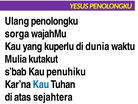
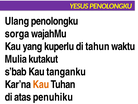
dunia: dunia -> tahun
penuhiku: penuhiku -> tanganku
Kau at (41, 84) colour: blue -> orange
sejahtera: sejahtera -> penuhiku
